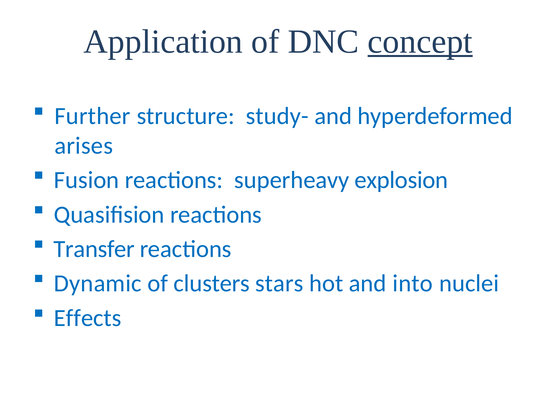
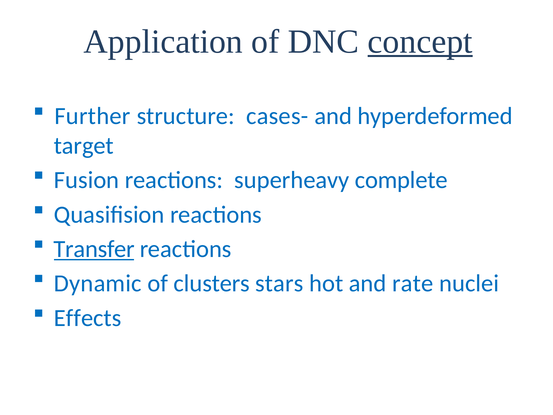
study-: study- -> cases-
arises: arises -> target
explosion: explosion -> complete
Transfer underline: none -> present
into: into -> rate
